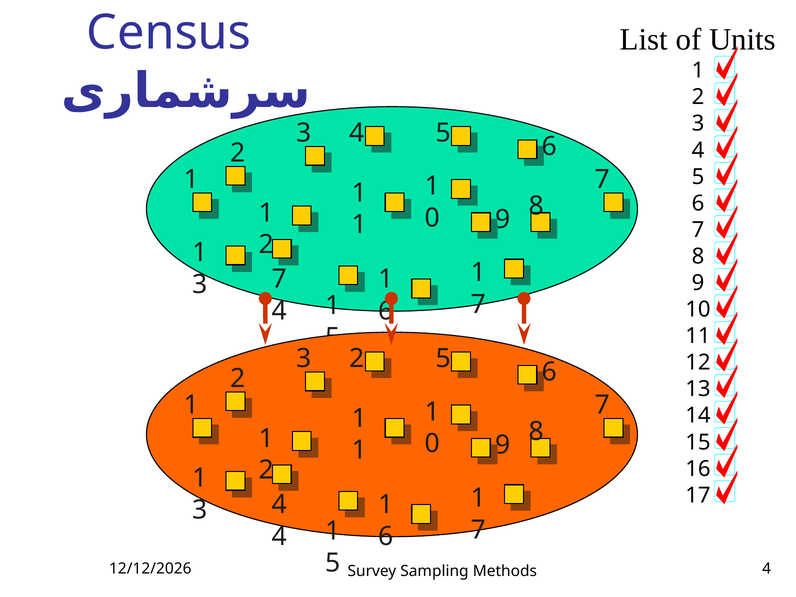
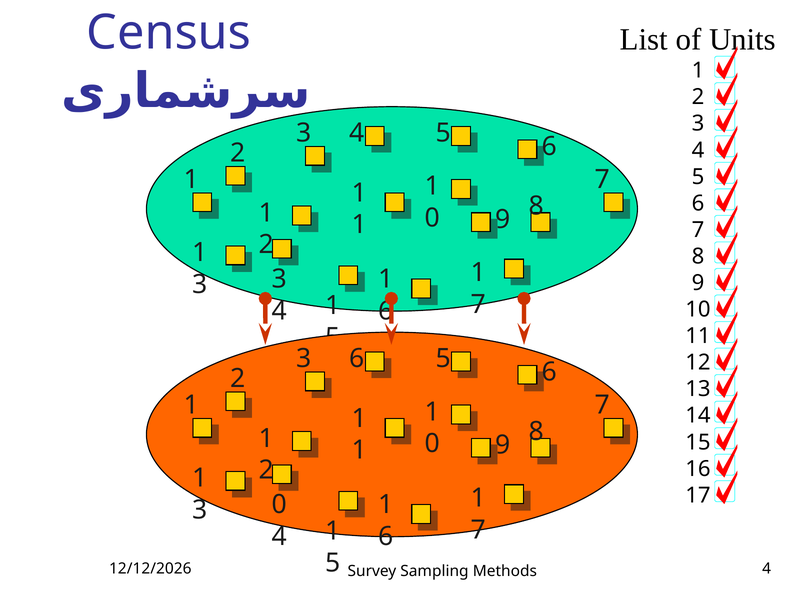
3 7: 7 -> 3
3 2: 2 -> 6
4 at (280, 505): 4 -> 0
